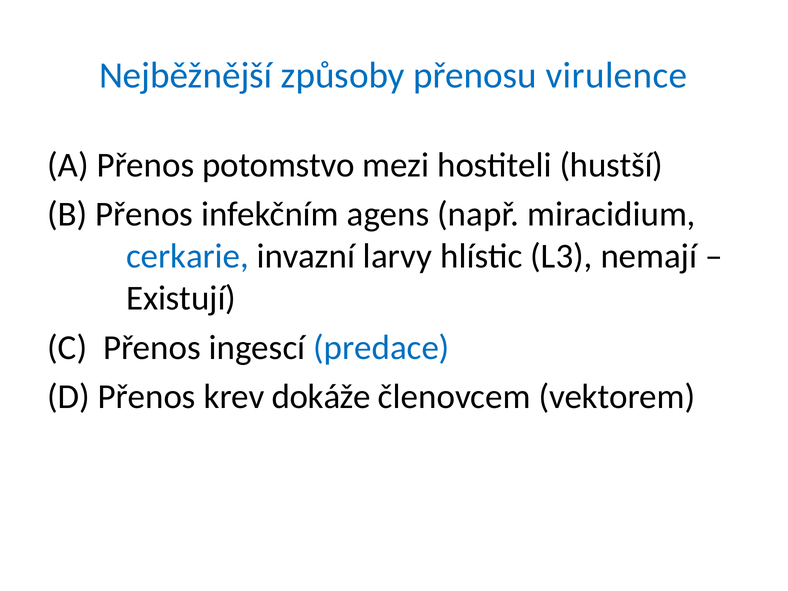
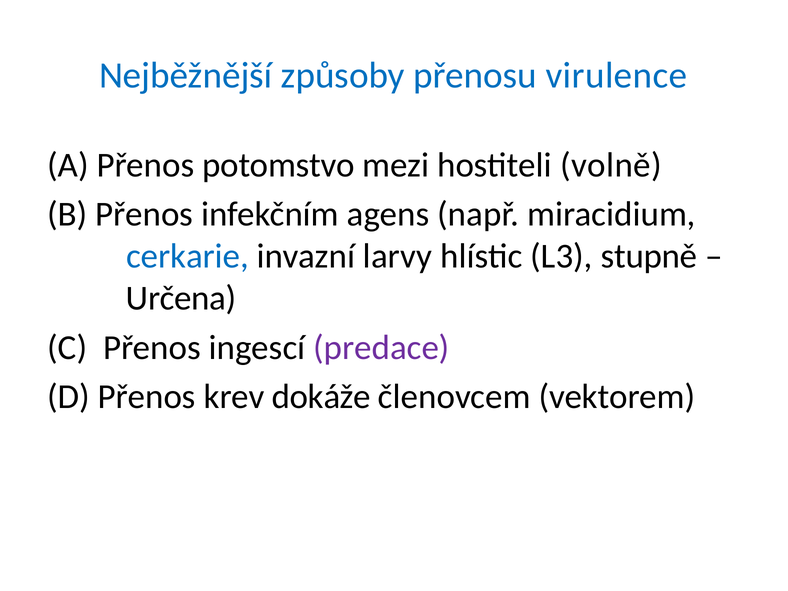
hustší: hustší -> volně
nemají: nemají -> stupně
Existují: Existují -> Určena
predace colour: blue -> purple
